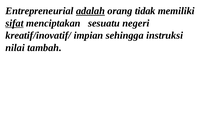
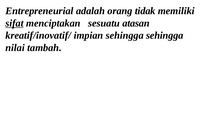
adalah underline: present -> none
negeri: negeri -> atasan
sehingga instruksi: instruksi -> sehingga
